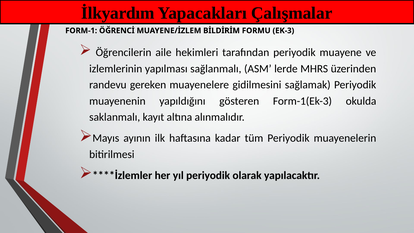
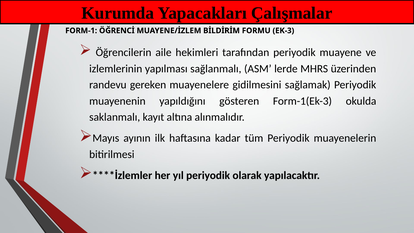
İlkyardım: İlkyardım -> Kurumda
